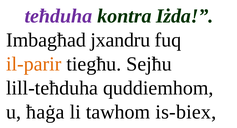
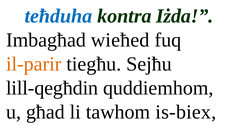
teħduha colour: purple -> blue
jxandru: jxandru -> wieħed
lill-teħduha: lill-teħduha -> lill-qegħdin
ħaġa: ħaġa -> għad
